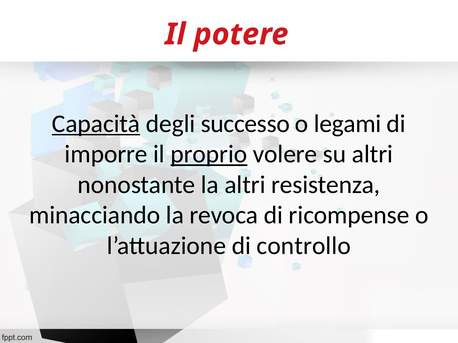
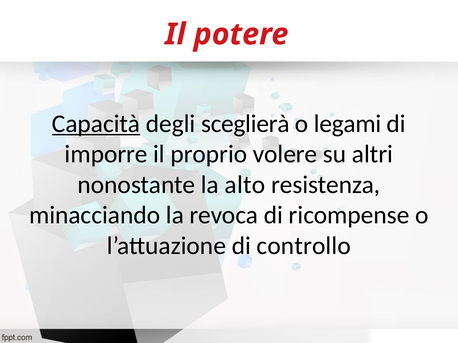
successo: successo -> sceglierà
proprio underline: present -> none
la altri: altri -> alto
